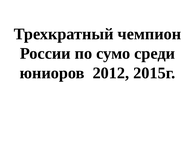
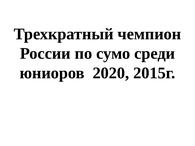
2012: 2012 -> 2020
